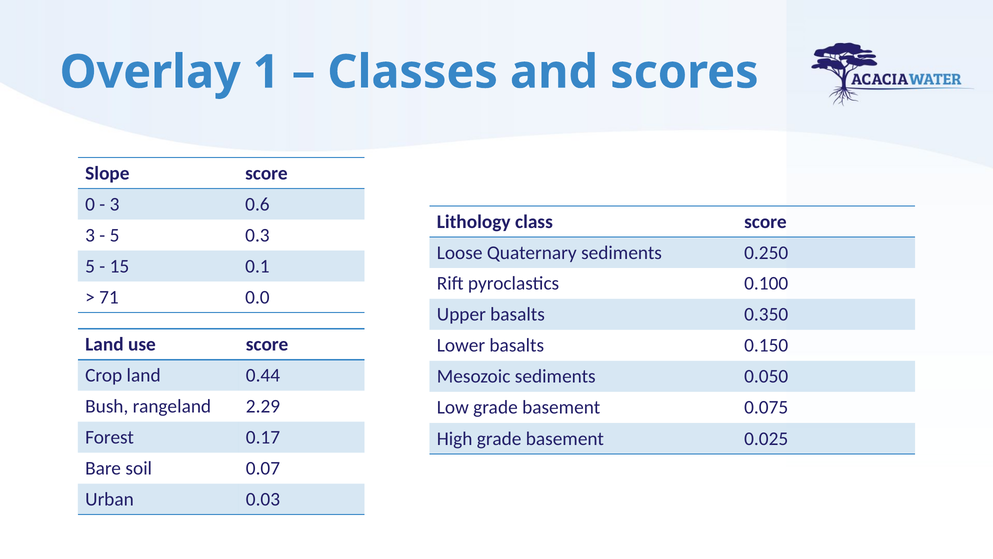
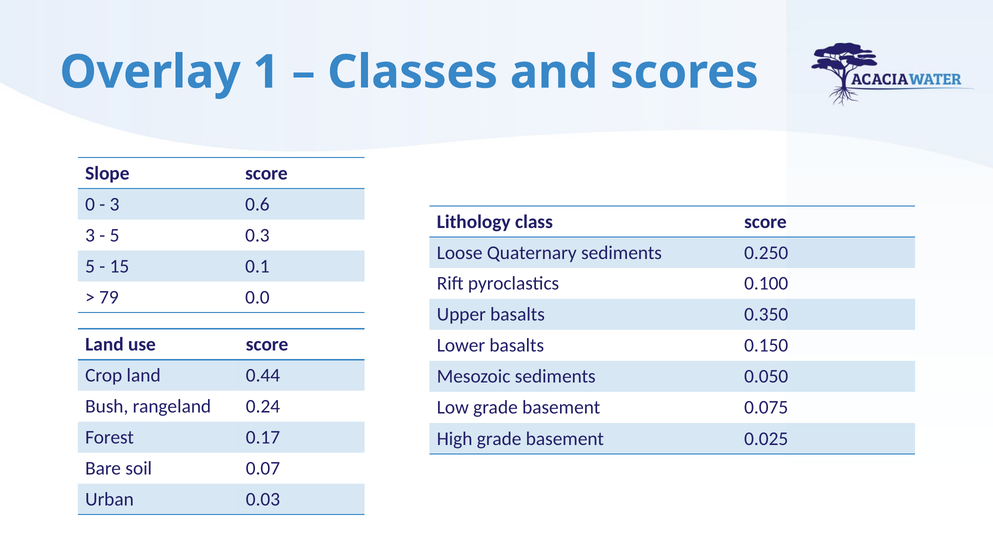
71: 71 -> 79
2.29: 2.29 -> 0.24
